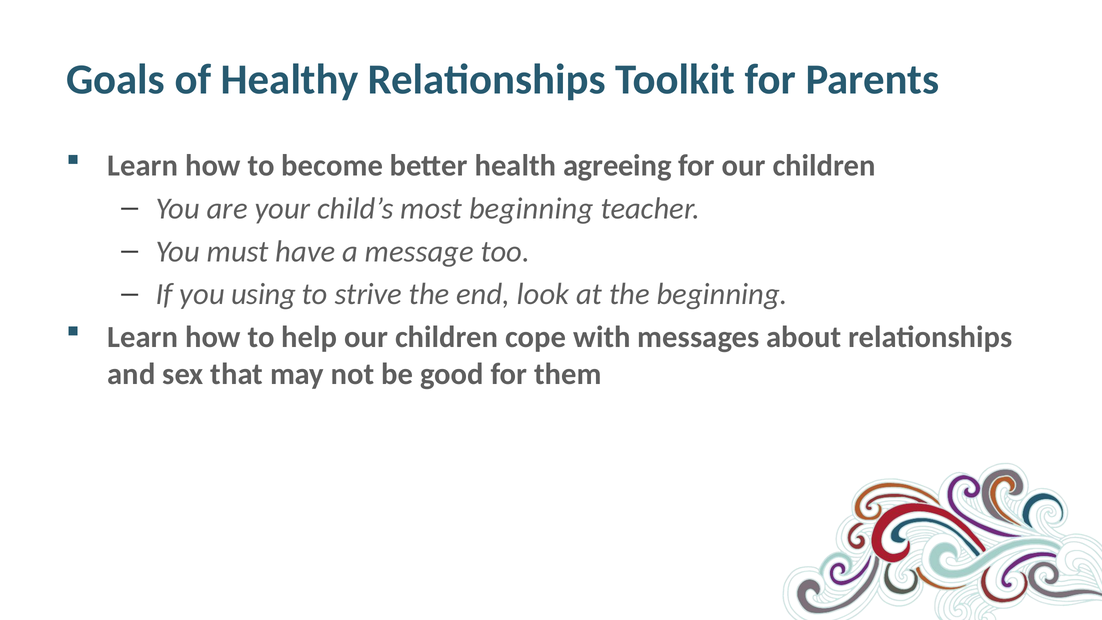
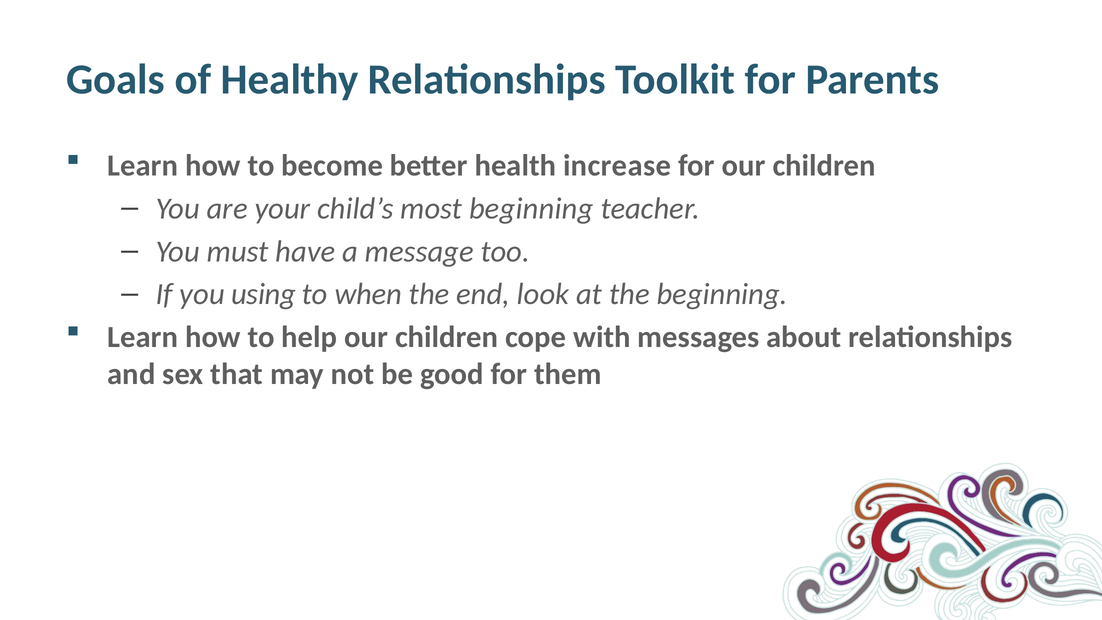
agreeing: agreeing -> increase
strive: strive -> when
